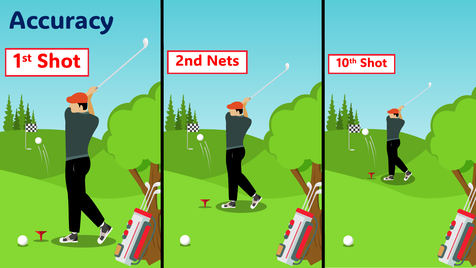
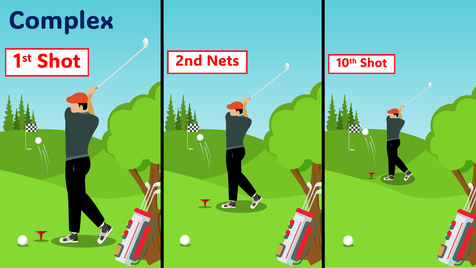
Accuracy: Accuracy -> Complex
